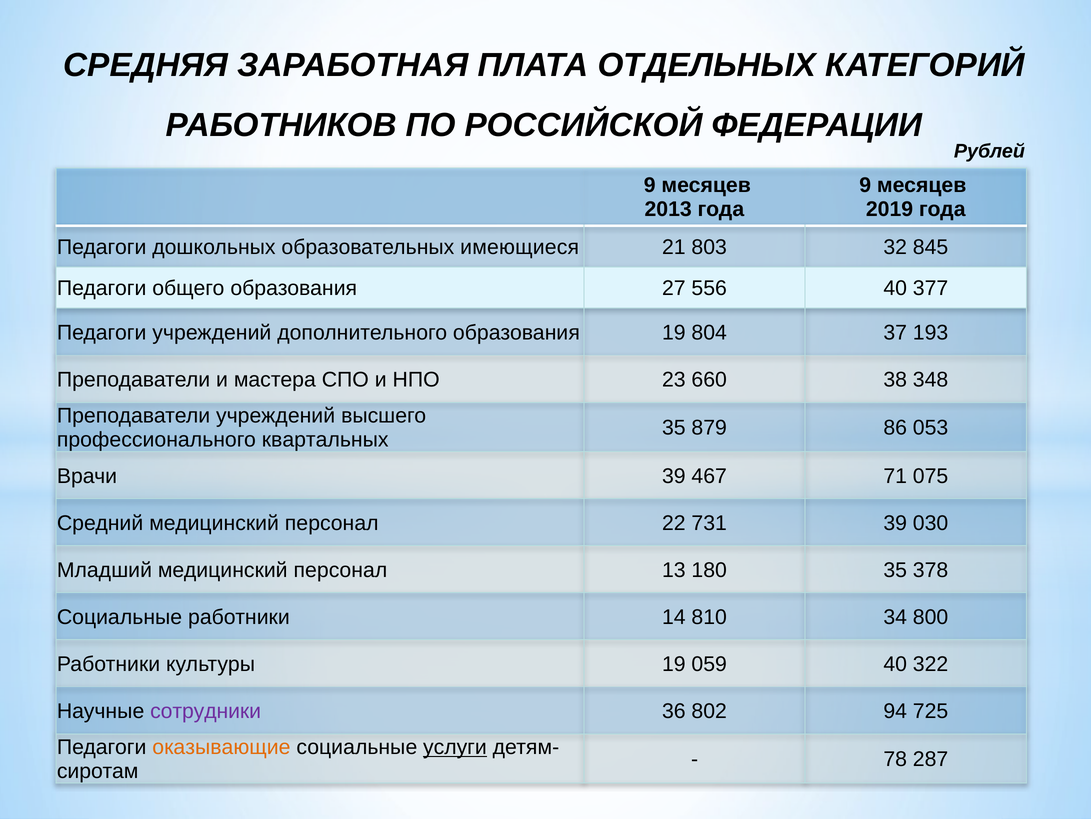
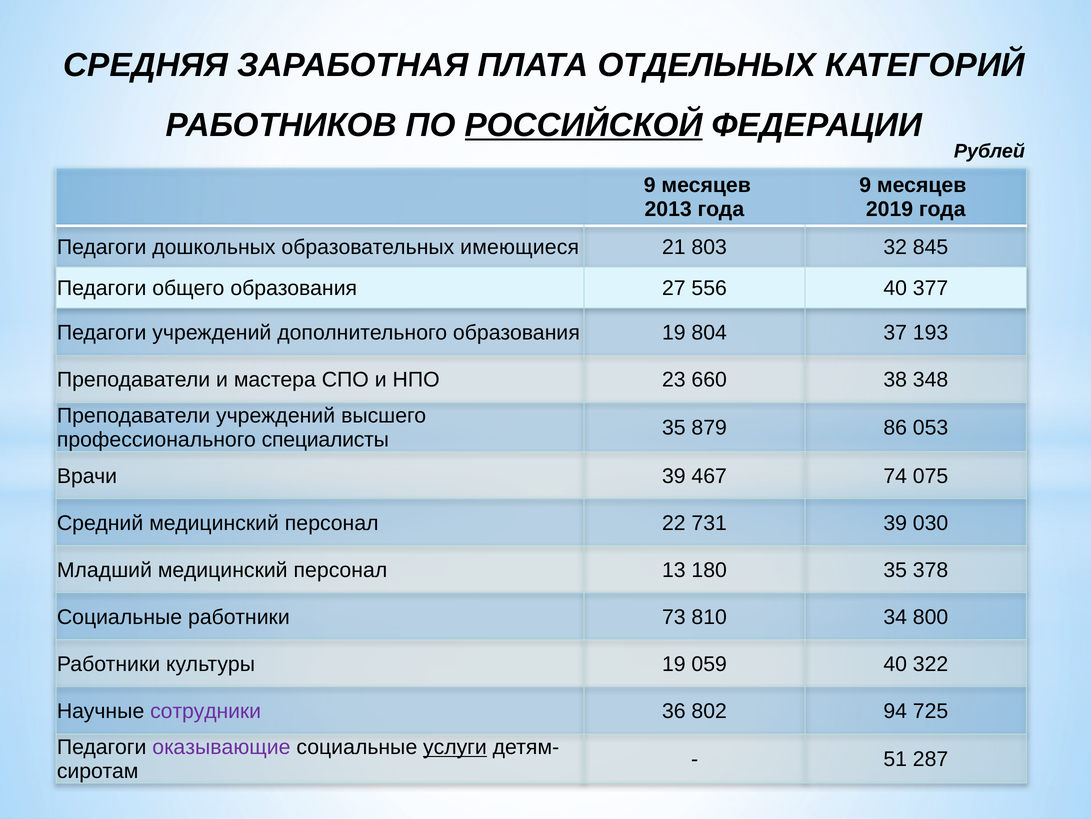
РОССИЙСКОЙ underline: none -> present
квартальных: квартальных -> специалисты
71: 71 -> 74
14: 14 -> 73
оказывающие colour: orange -> purple
78: 78 -> 51
